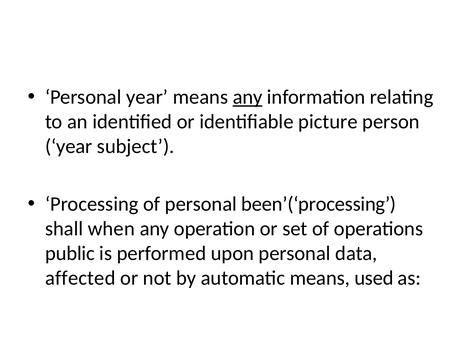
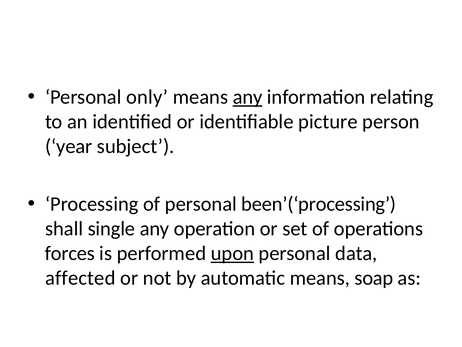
Personal year: year -> only
when: when -> single
public: public -> forces
upon underline: none -> present
used: used -> soap
